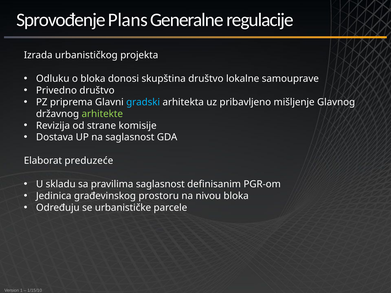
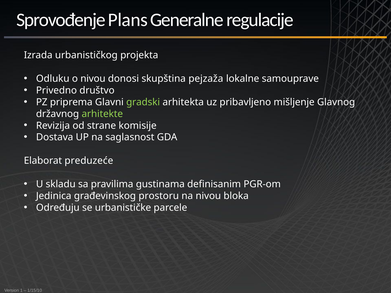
o bloka: bloka -> nivou
skupština društvo: društvo -> pejzaža
gradski colour: light blue -> light green
pravilima saglasnost: saglasnost -> gustinama
